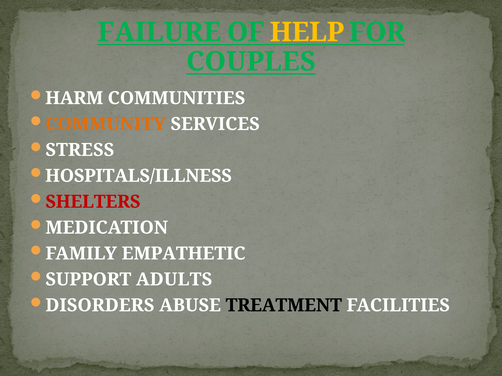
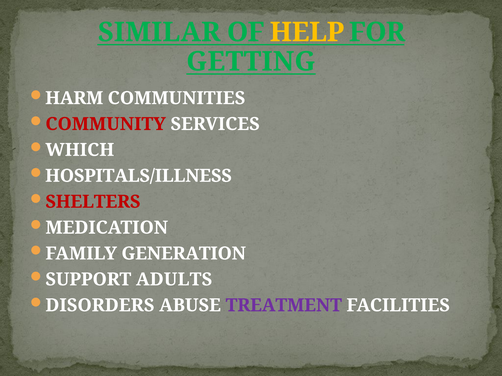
FAILURE: FAILURE -> SIMILAR
COUPLES: COUPLES -> GETTING
COMMUNITY colour: orange -> red
STRESS: STRESS -> WHICH
EMPATHETIC: EMPATHETIC -> GENERATION
TREATMENT colour: black -> purple
